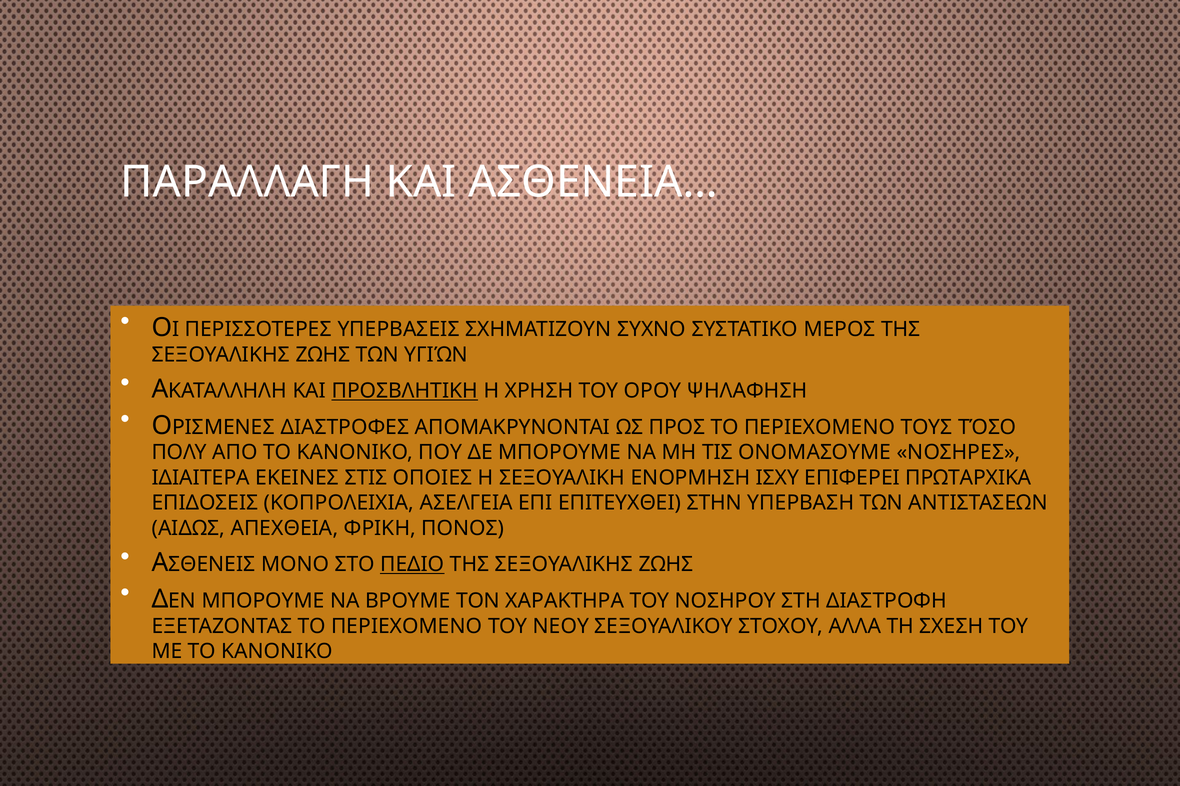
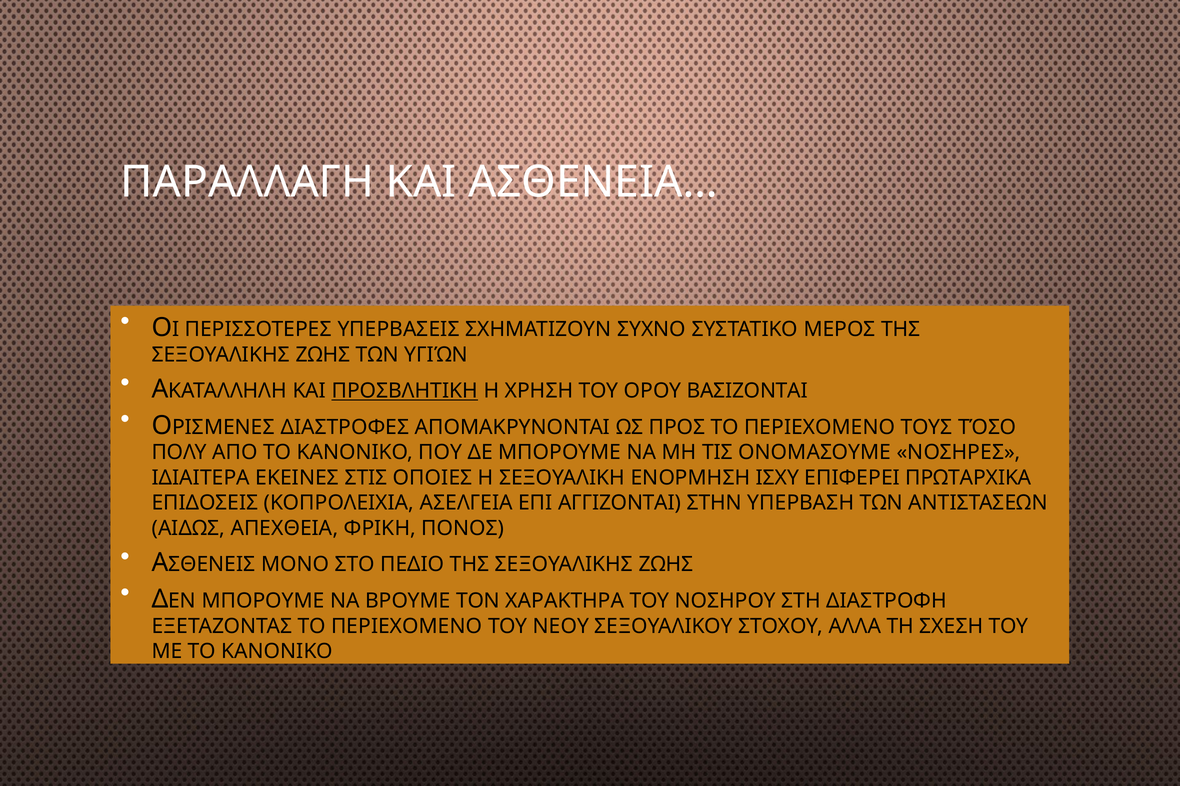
ΨΗΛΑΦΗΣΗ: ΨΗΛΑΦΗΣΗ -> ΒΑΣΙΖΟΝΤΑΙ
ΕΠΙΤΕΥΧΘΕΙ: ΕΠΙΤΕΥΧΘΕΙ -> ΑΓΓΙΖΟΝΤΑΙ
ΠΕΔΙΟ underline: present -> none
